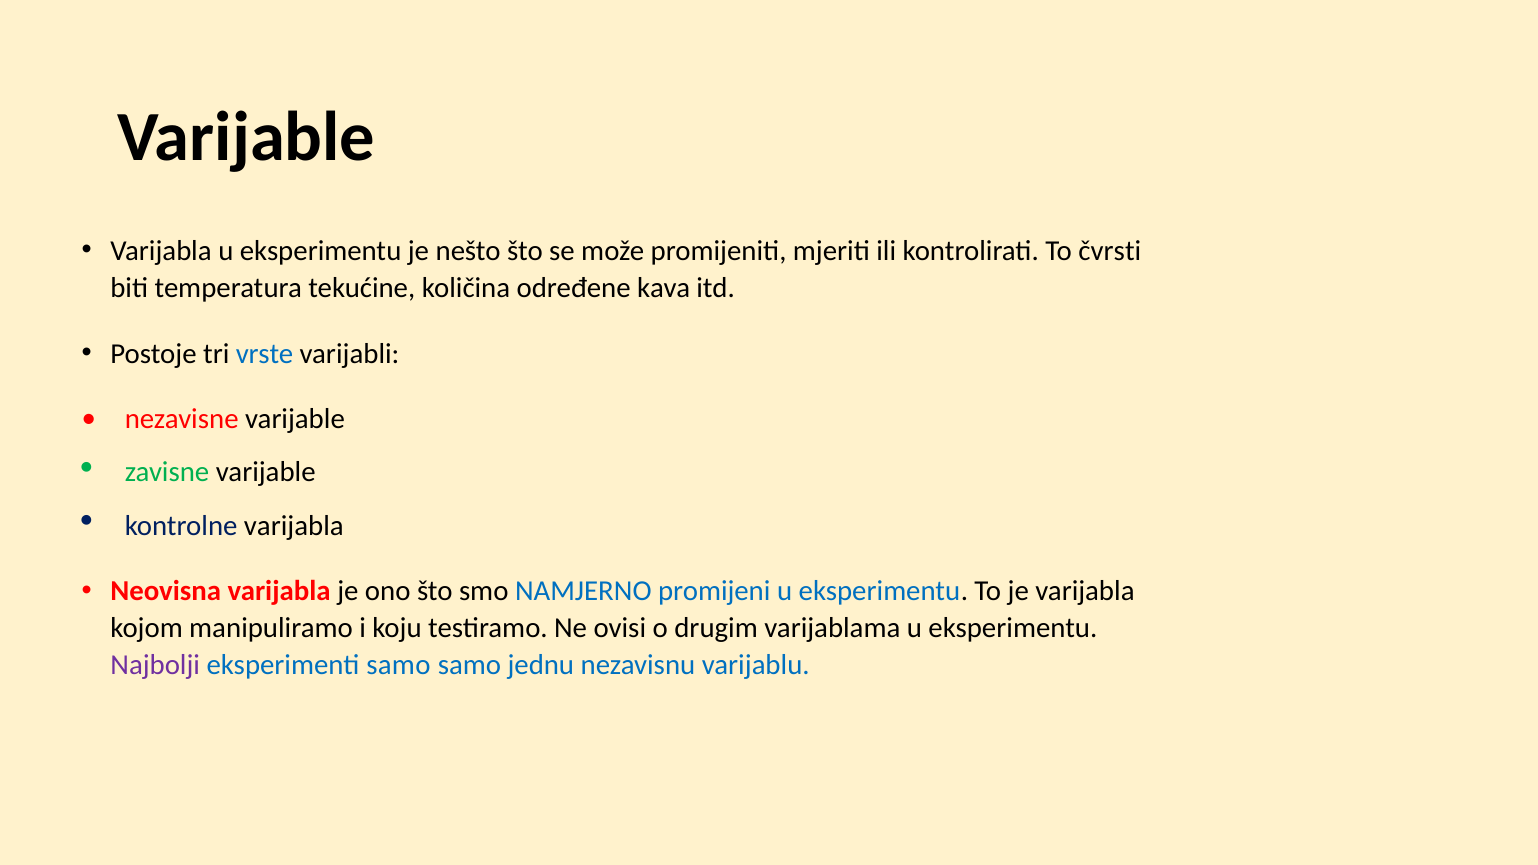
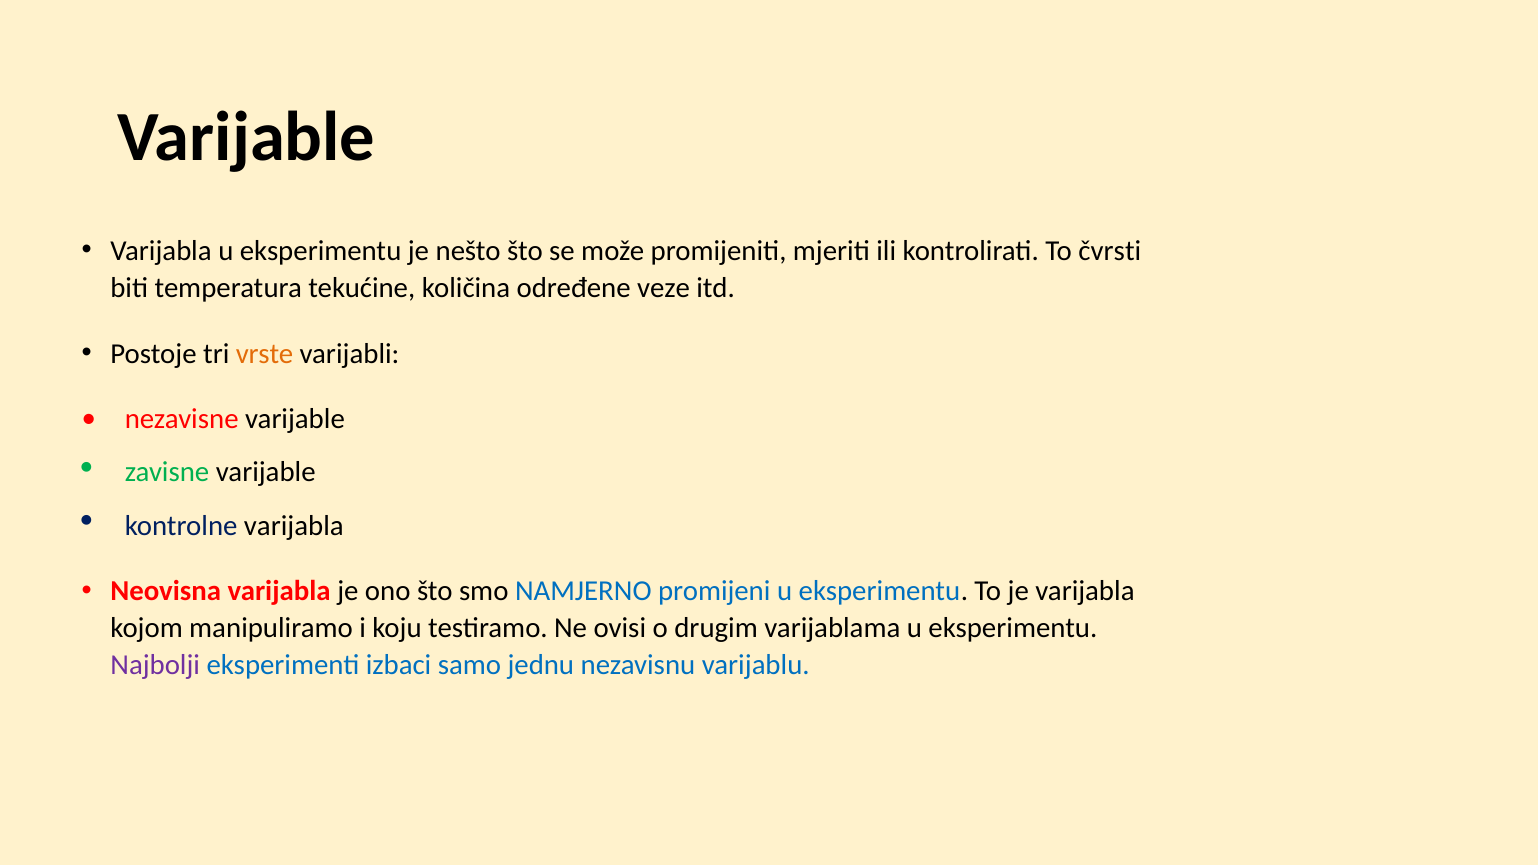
kava: kava -> veze
vrste colour: blue -> orange
eksperimenti samo: samo -> izbaci
